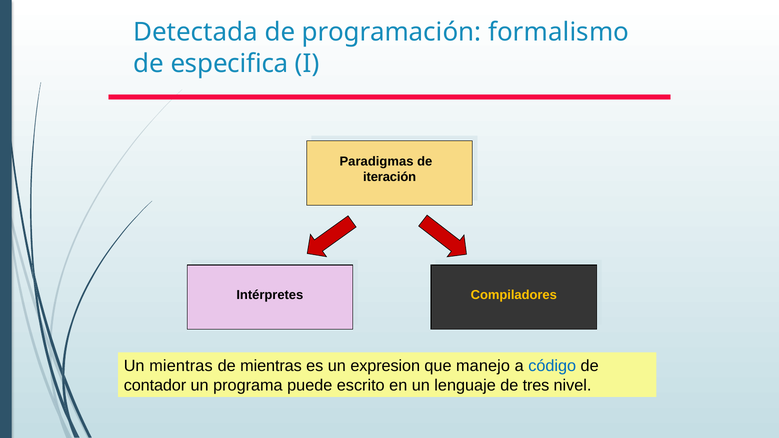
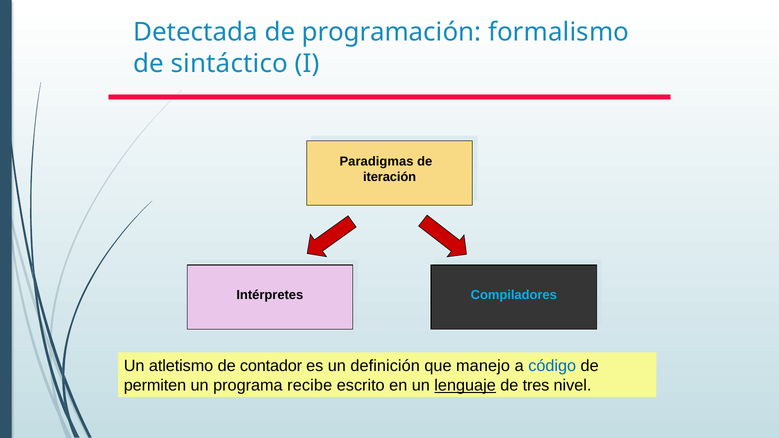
especifica: especifica -> sintáctico
Compiladores colour: yellow -> light blue
Un mientras: mientras -> atletismo
de mientras: mientras -> contador
expresion: expresion -> definición
contador: contador -> permiten
puede: puede -> recibe
lenguaje underline: none -> present
